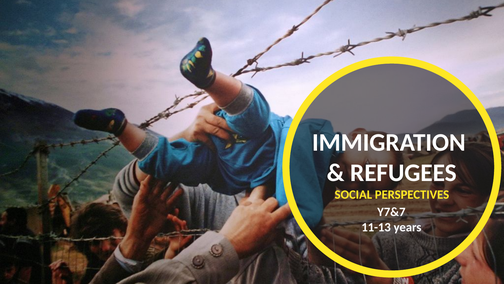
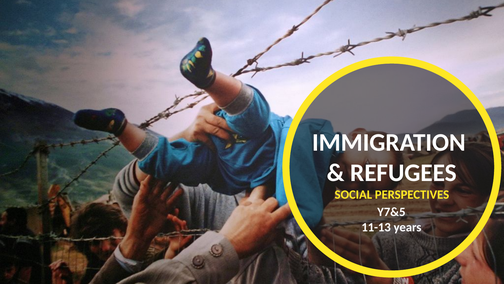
Y7&7: Y7&7 -> Y7&5
